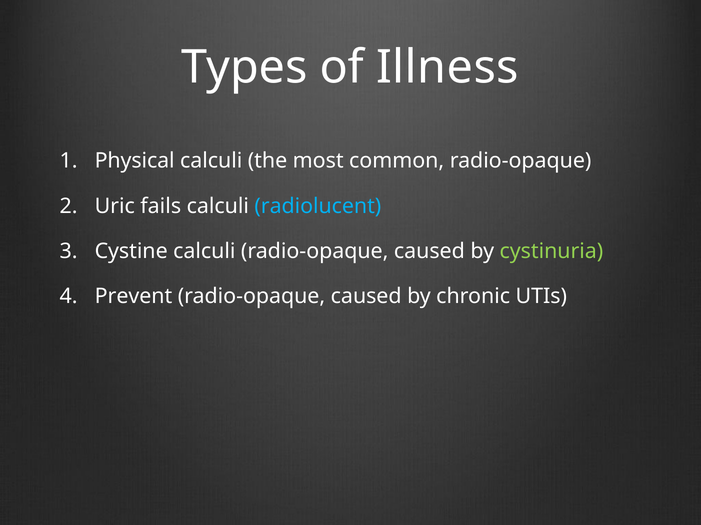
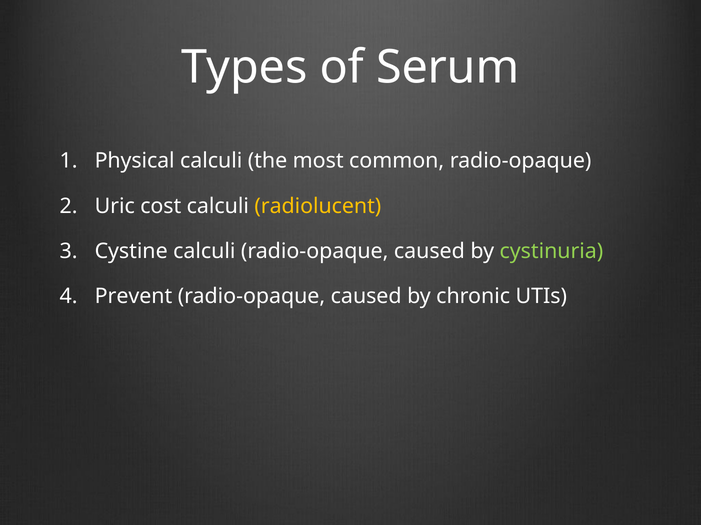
Illness: Illness -> Serum
fails: fails -> cost
radiolucent colour: light blue -> yellow
